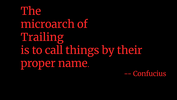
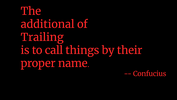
microarch: microarch -> additional
